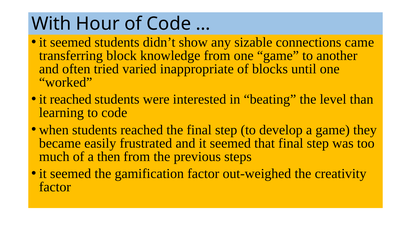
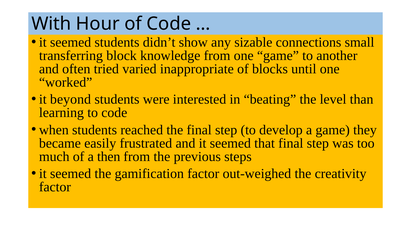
came: came -> small
it reached: reached -> beyond
